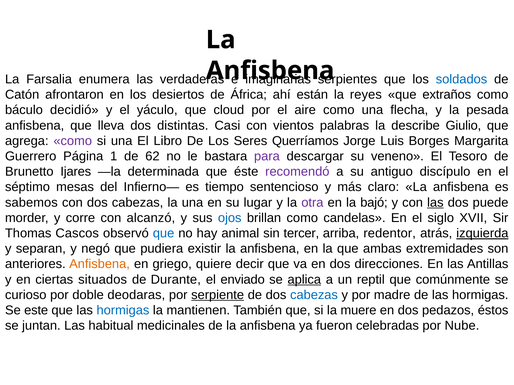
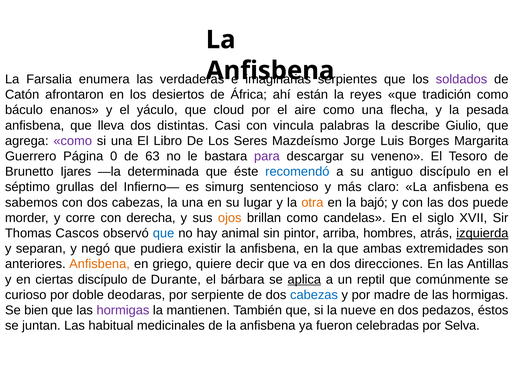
soldados colour: blue -> purple
extraños: extraños -> tradición
decidió: decidió -> enanos
vientos: vientos -> vincula
Querríamos: Querríamos -> Mazdeísmo
1: 1 -> 0
62: 62 -> 63
recomendó colour: purple -> blue
mesas: mesas -> grullas
tiempo: tiempo -> simurg
otra colour: purple -> orange
las at (435, 203) underline: present -> none
alcanzó: alcanzó -> derecha
ojos colour: blue -> orange
tercer: tercer -> pintor
redentor: redentor -> hombres
ciertas situados: situados -> discípulo
enviado: enviado -> bárbara
serpiente underline: present -> none
este: este -> bien
hormigas at (123, 311) colour: blue -> purple
muere: muere -> nueve
Nube: Nube -> Selva
